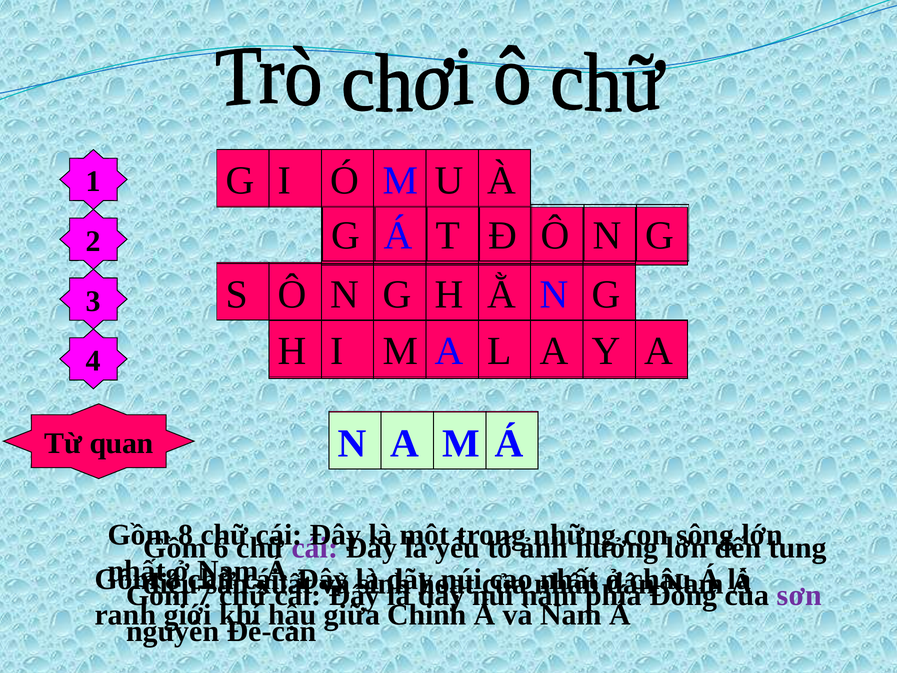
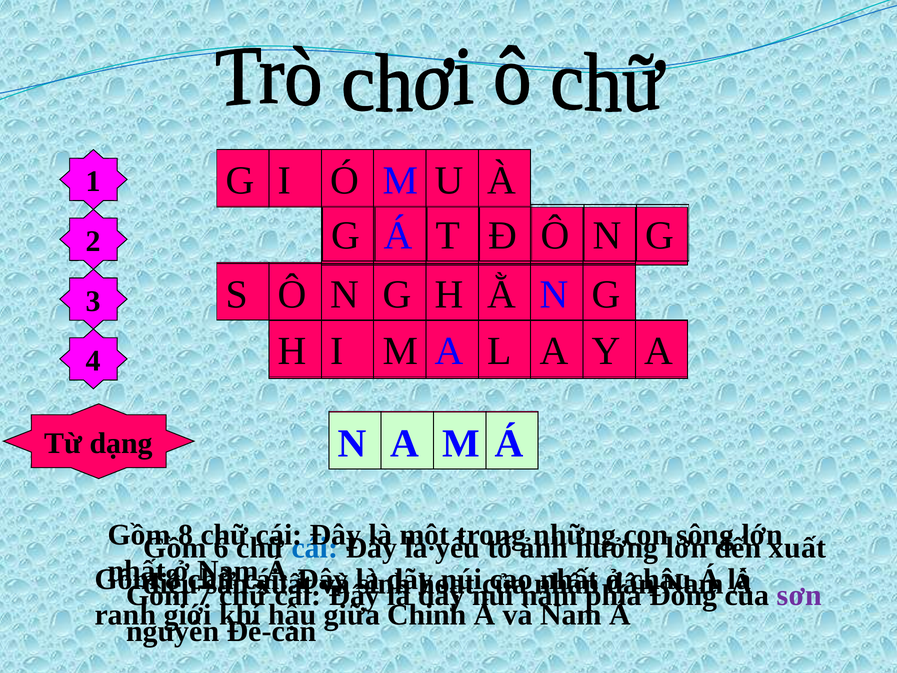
quan: quan -> dạng
cái at (315, 548) colour: purple -> blue
đến tung: tung -> xuất
